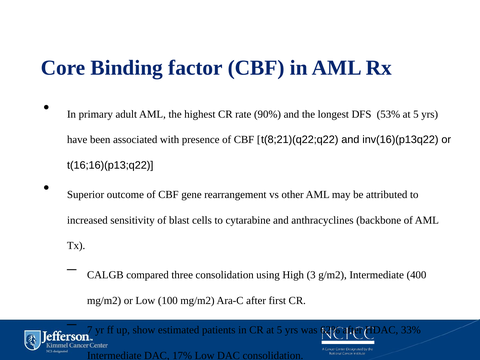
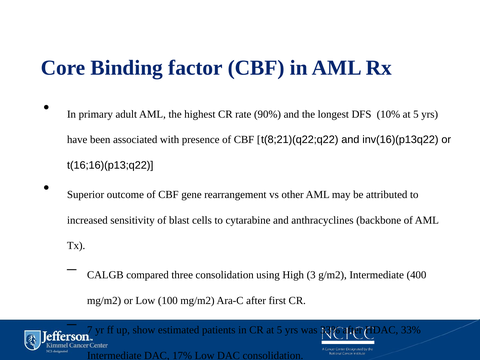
53%: 53% -> 10%
was 62%: 62% -> 33%
